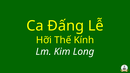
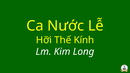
Đấng: Đấng -> Nước
